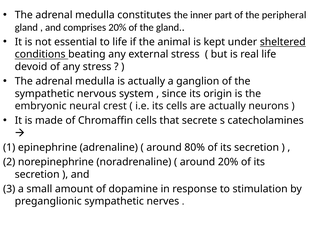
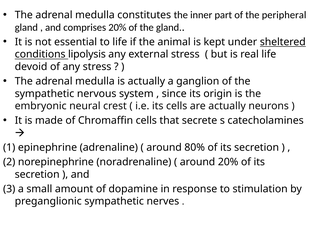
beating: beating -> lipolysis
